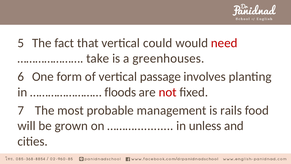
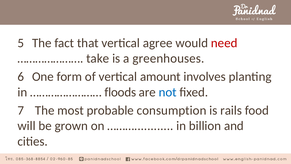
could: could -> agree
passage: passage -> amount
not colour: red -> blue
management: management -> consumption
unless: unless -> billion
